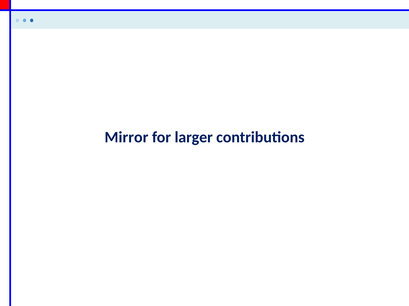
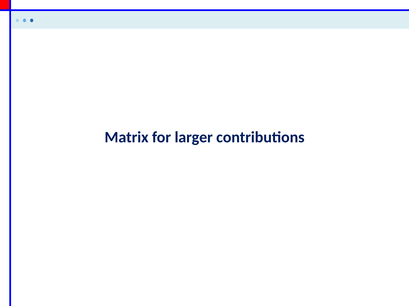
Mirror: Mirror -> Matrix
